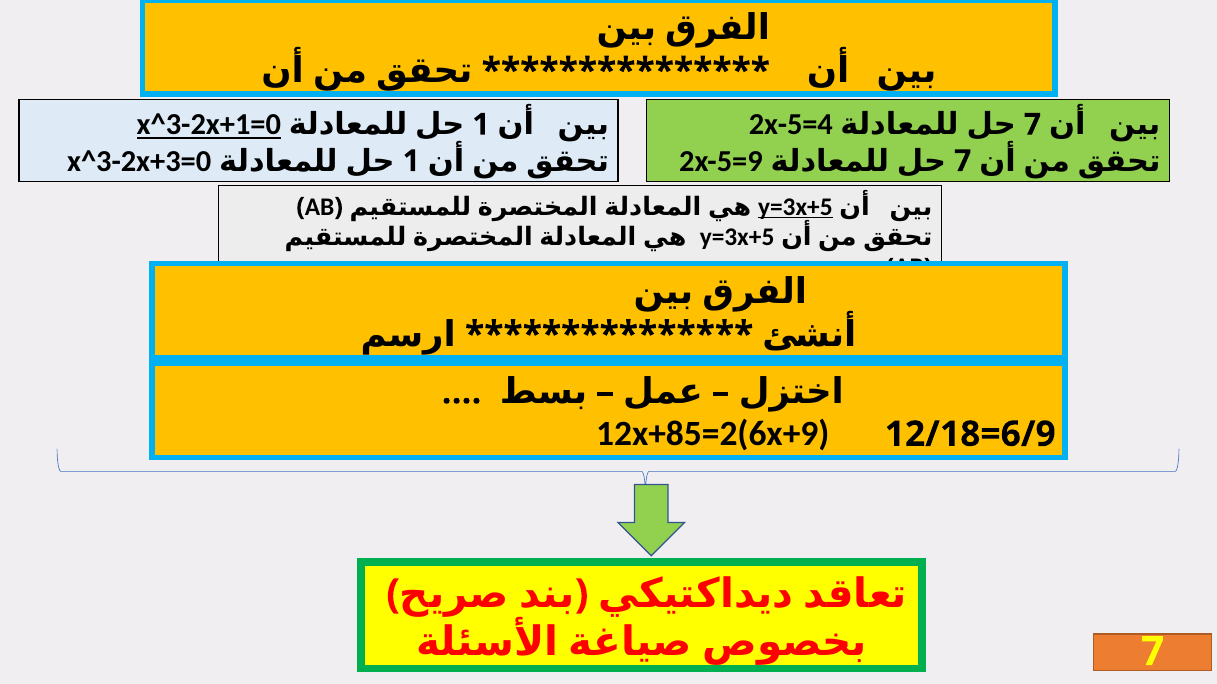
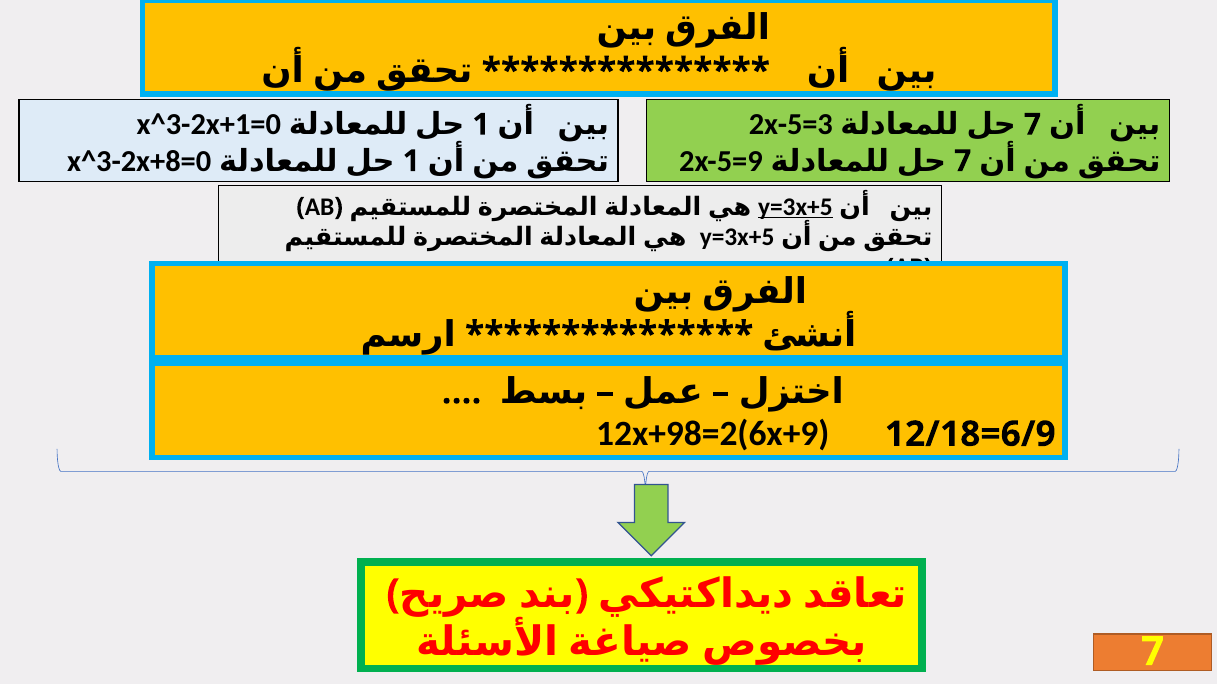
x^3-2x+1=0 underline: present -> none
2x-5=4: 2x-5=4 -> 2x-5=3
x^3-2x+3=0: x^3-2x+3=0 -> x^3-2x+8=0
12x+85=2(6x+9: 12x+85=2(6x+9 -> 12x+98=2(6x+9
